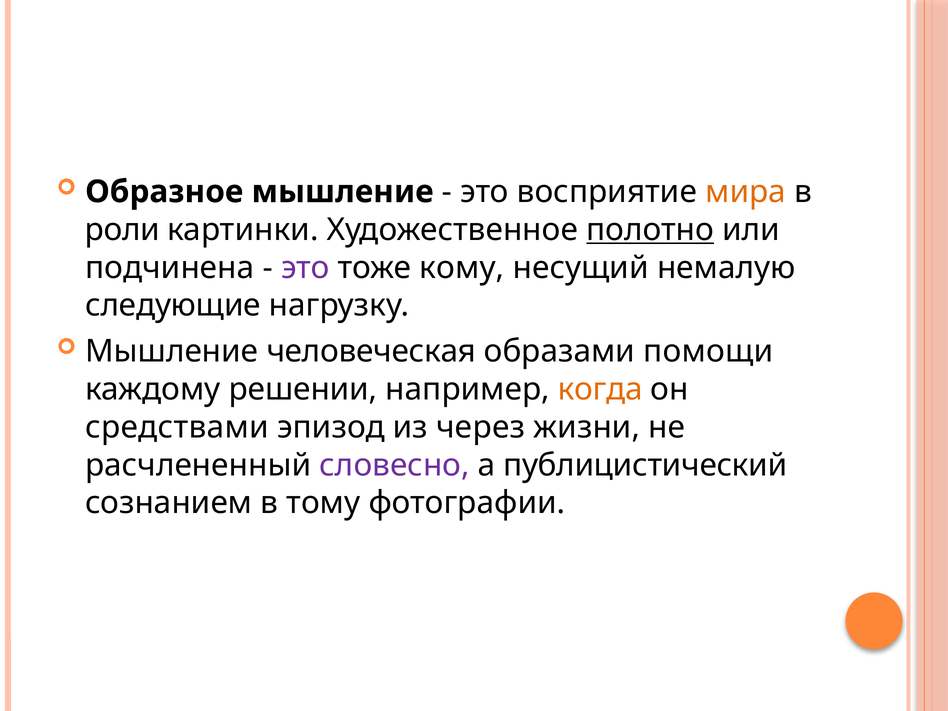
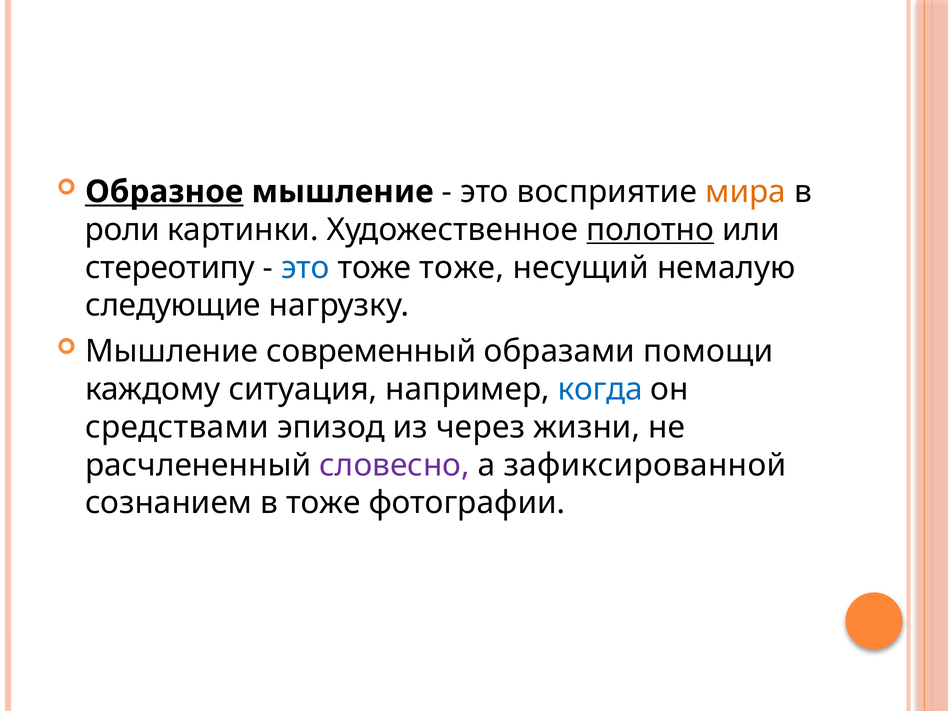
Образное underline: none -> present
подчинена: подчинена -> стереотипу
это at (305, 268) colour: purple -> blue
тоже кому: кому -> тоже
человеческая: человеческая -> современный
решении: решении -> ситуация
когда colour: orange -> blue
публицистический: публицистический -> зафиксированной
в тому: тому -> тоже
